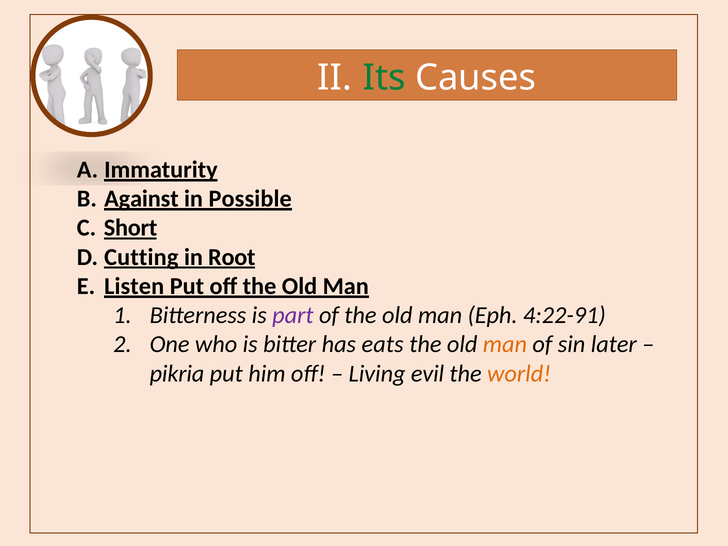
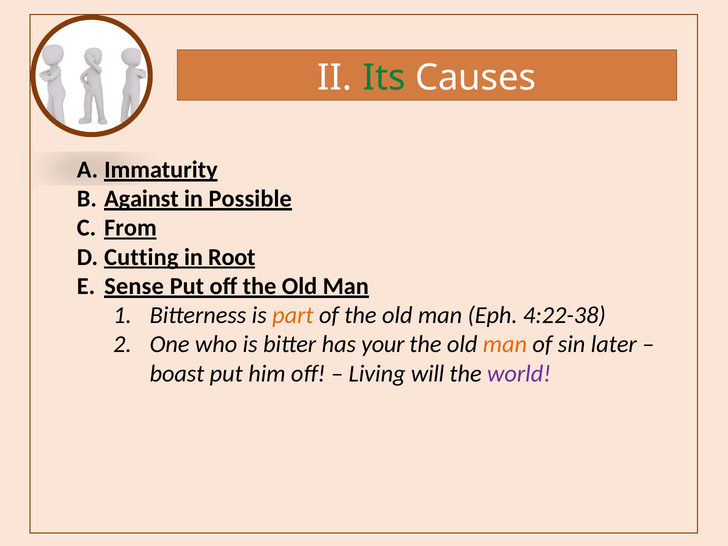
Short: Short -> From
Listen: Listen -> Sense
part colour: purple -> orange
4:22-91: 4:22-91 -> 4:22-38
eats: eats -> your
pikria: pikria -> boast
evil: evil -> will
world colour: orange -> purple
